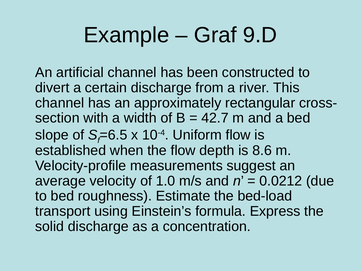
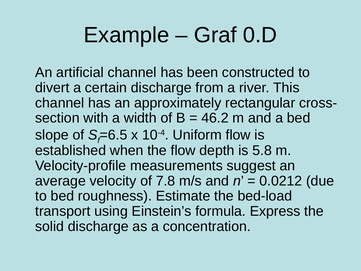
9.D: 9.D -> 0.D
42.7: 42.7 -> 46.2
8.6: 8.6 -> 5.8
1.0: 1.0 -> 7.8
